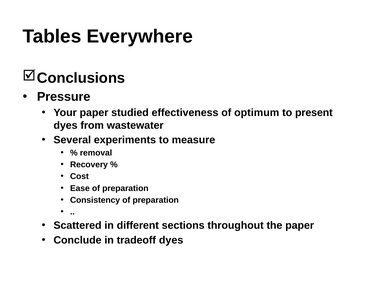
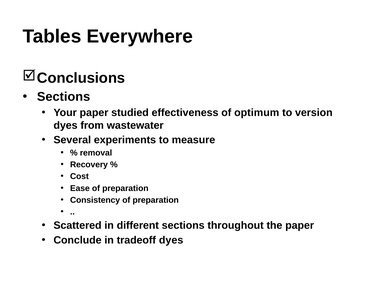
Pressure at (64, 97): Pressure -> Sections
present: present -> version
